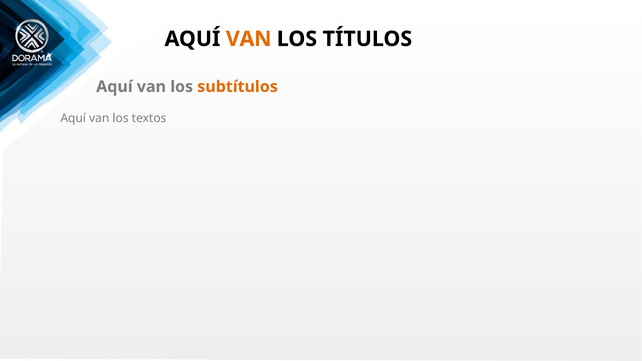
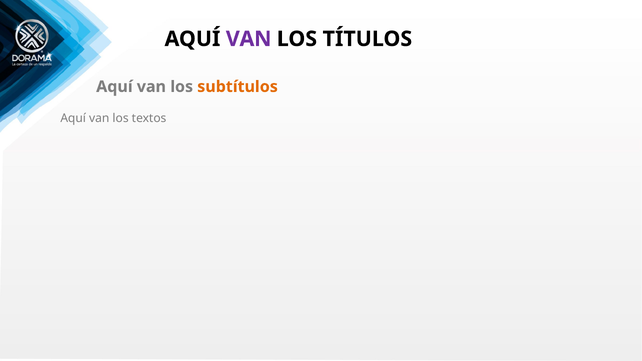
VAN at (249, 39) colour: orange -> purple
